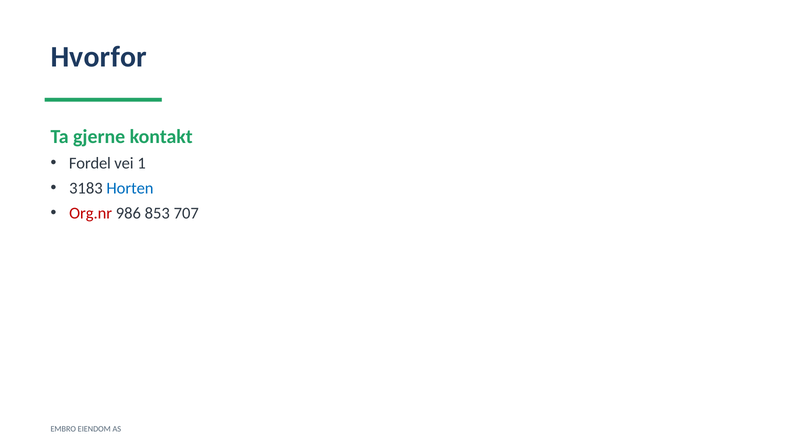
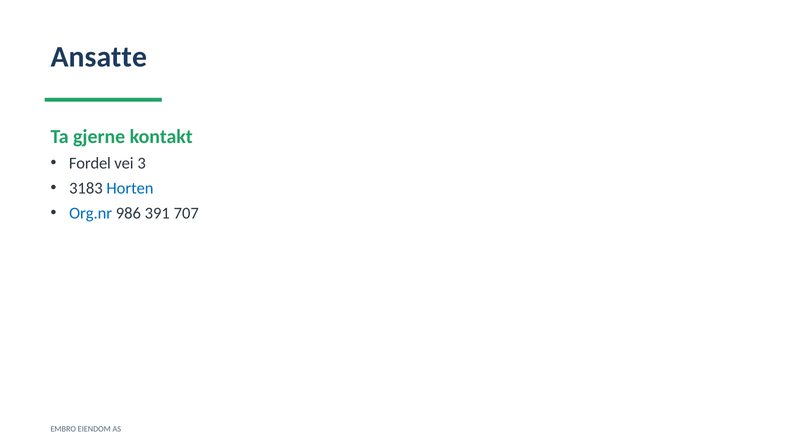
Hvorfor: Hvorfor -> Ansatte
1: 1 -> 3
Org.nr colour: red -> blue
853: 853 -> 391
